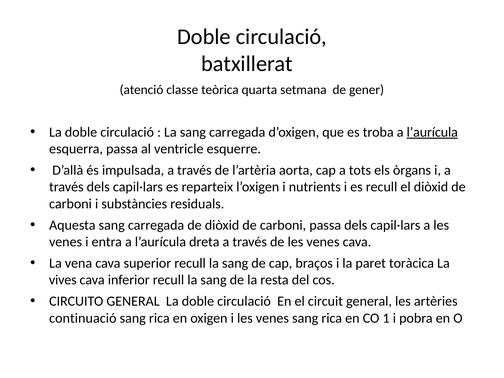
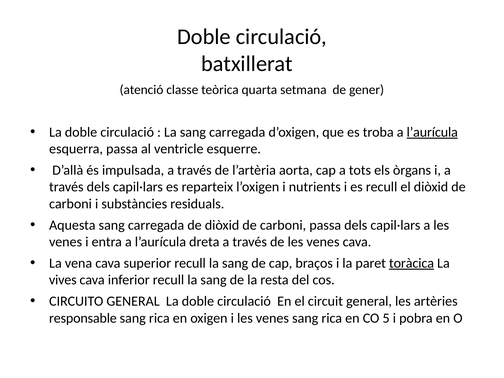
toràcica underline: none -> present
continuació: continuació -> responsable
1: 1 -> 5
